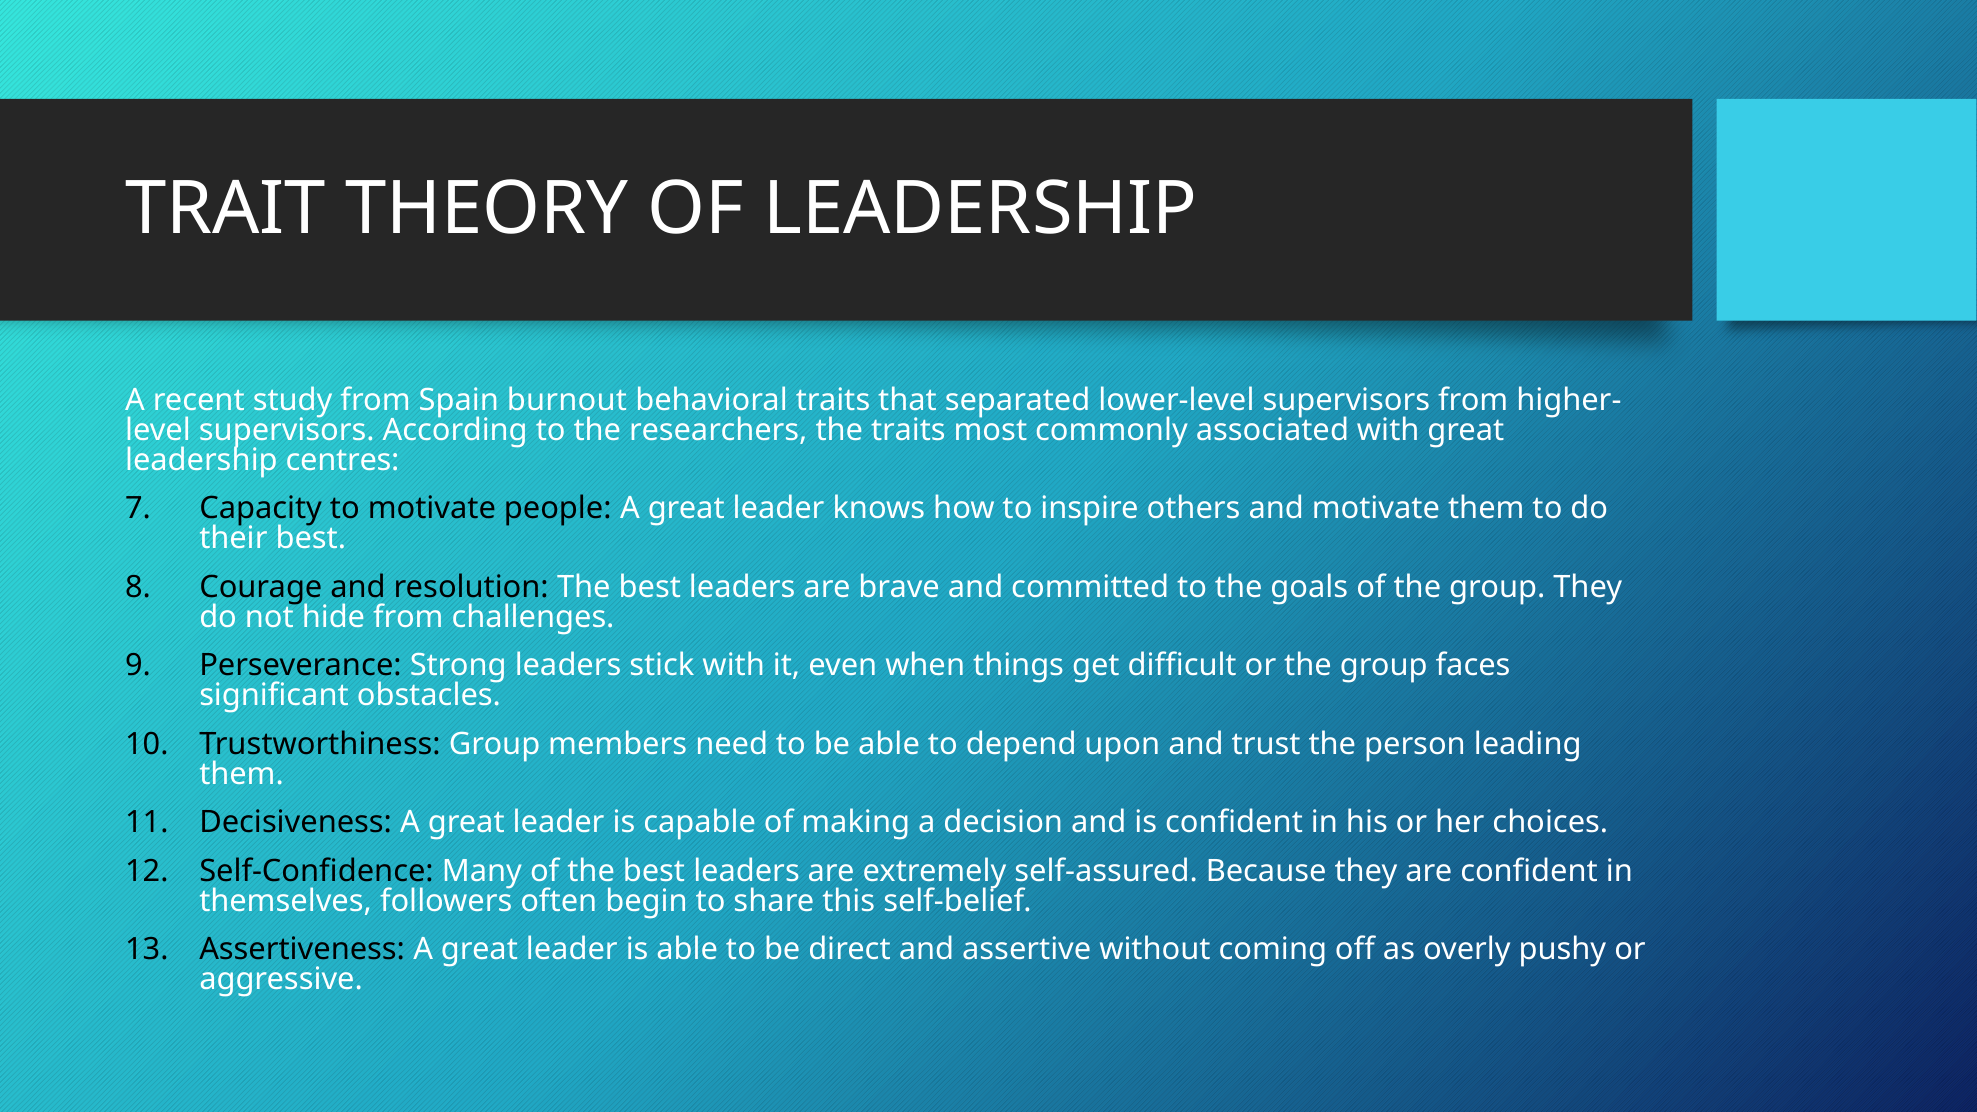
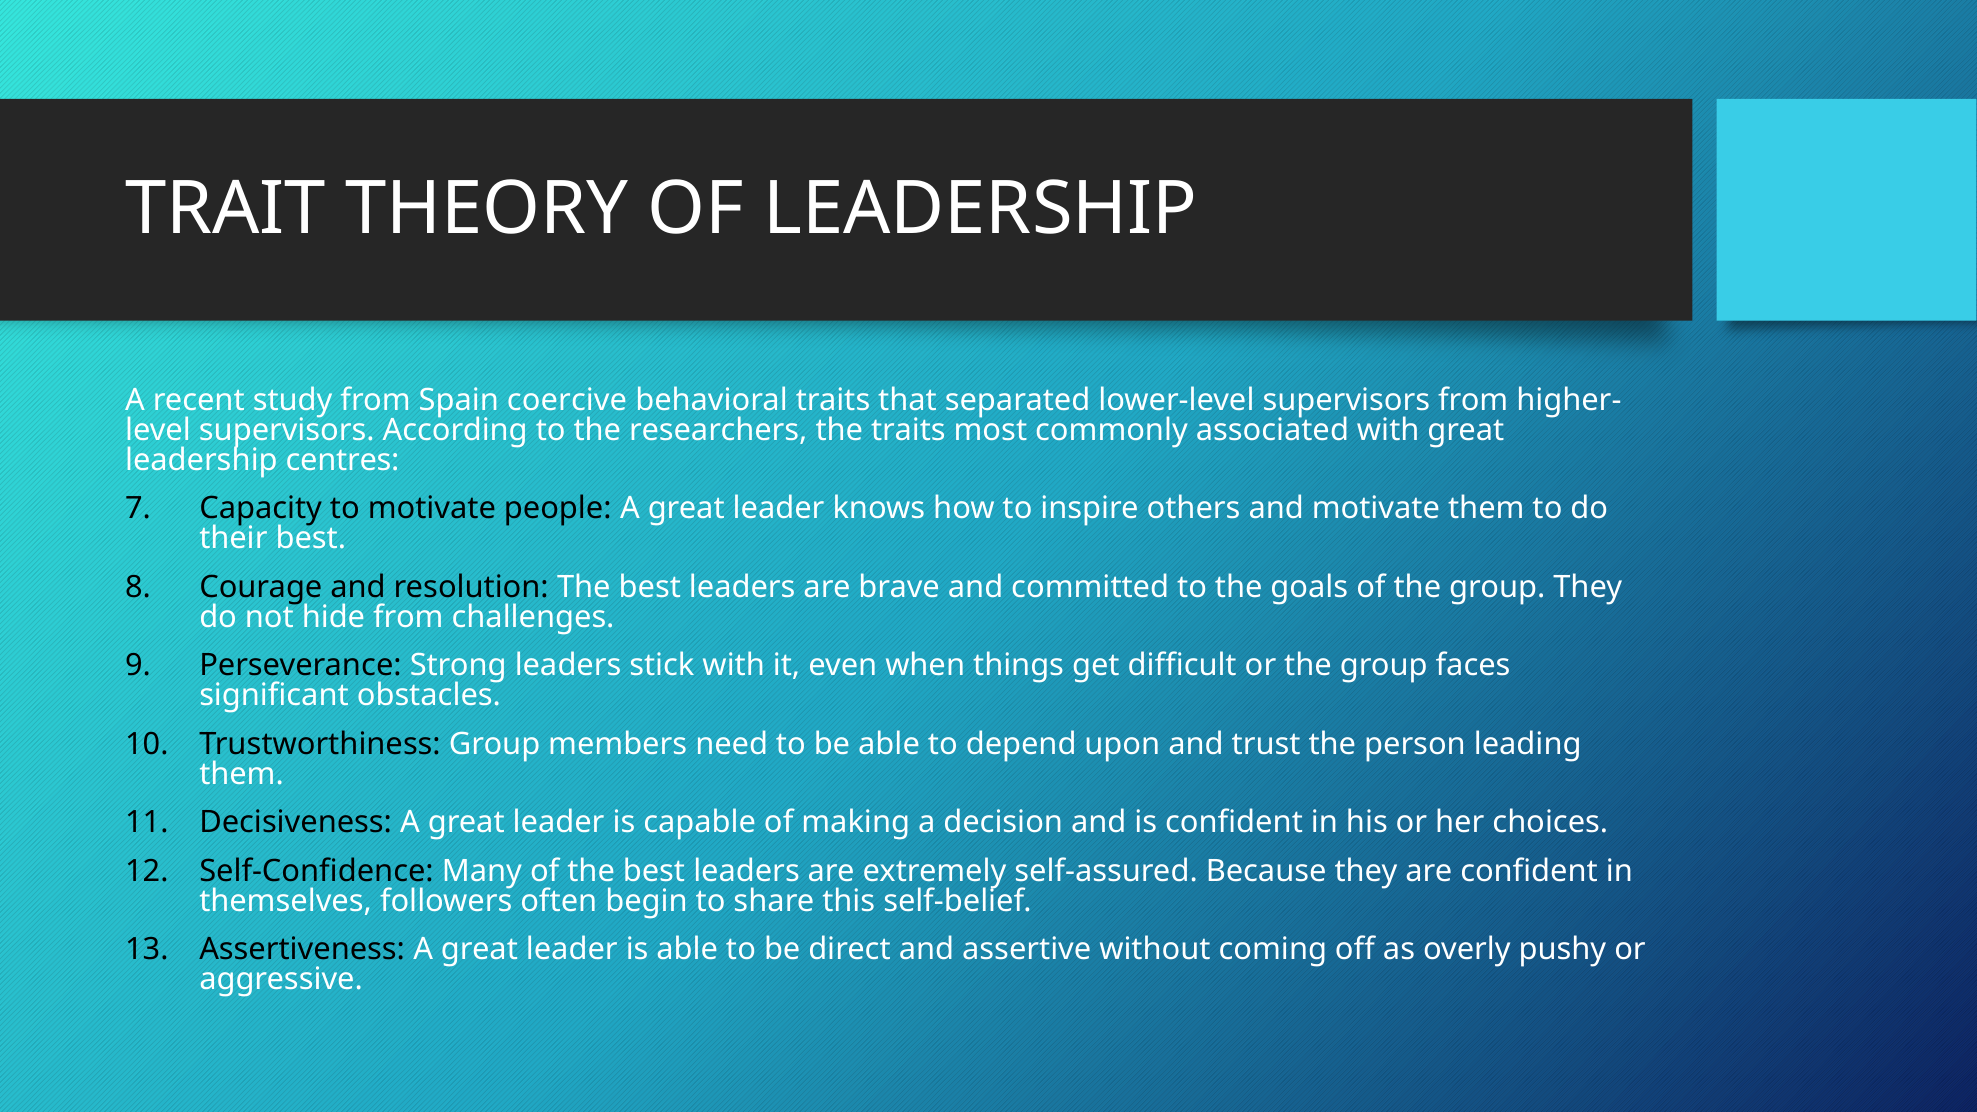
burnout: burnout -> coercive
